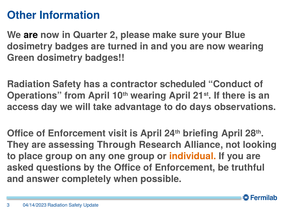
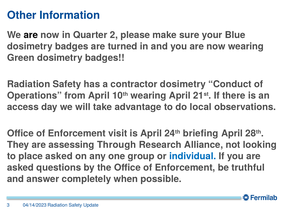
contractor scheduled: scheduled -> dosimetry
days: days -> local
place group: group -> asked
individual colour: orange -> blue
